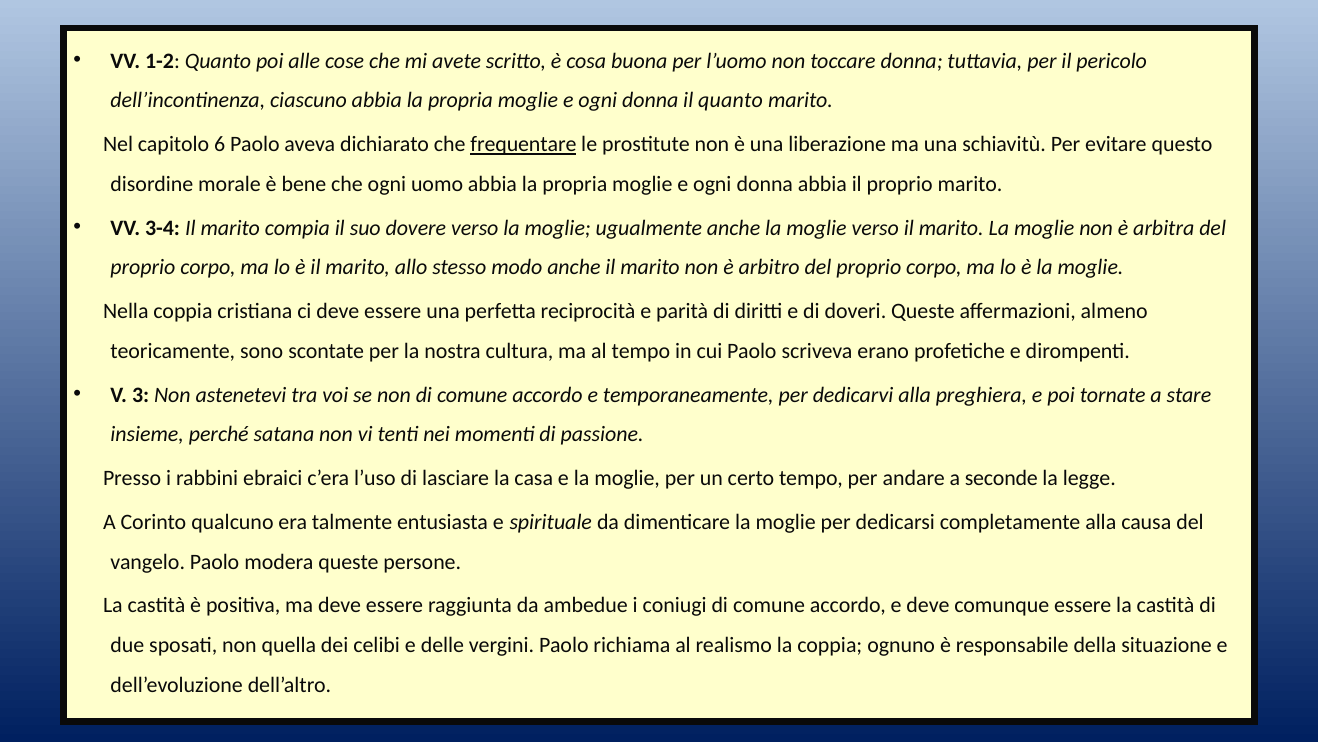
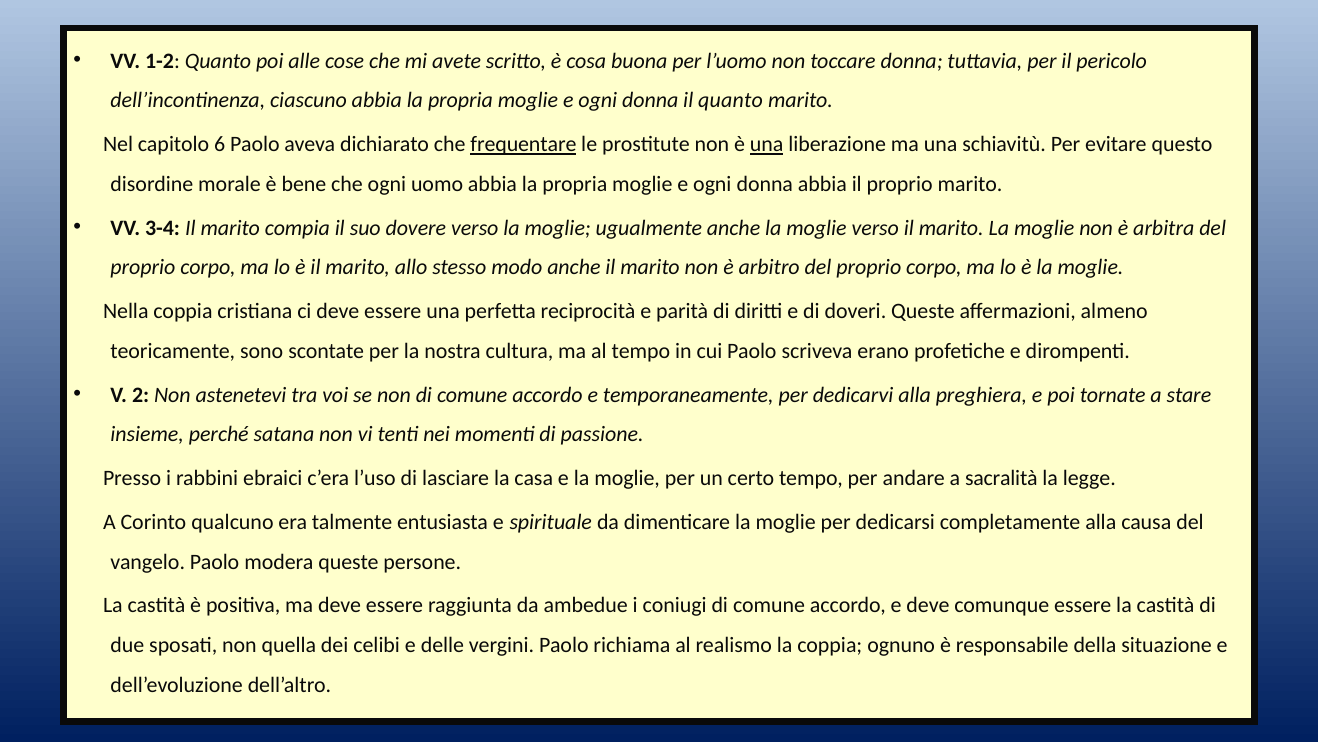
una at (767, 144) underline: none -> present
3: 3 -> 2
seconde: seconde -> sacralità
